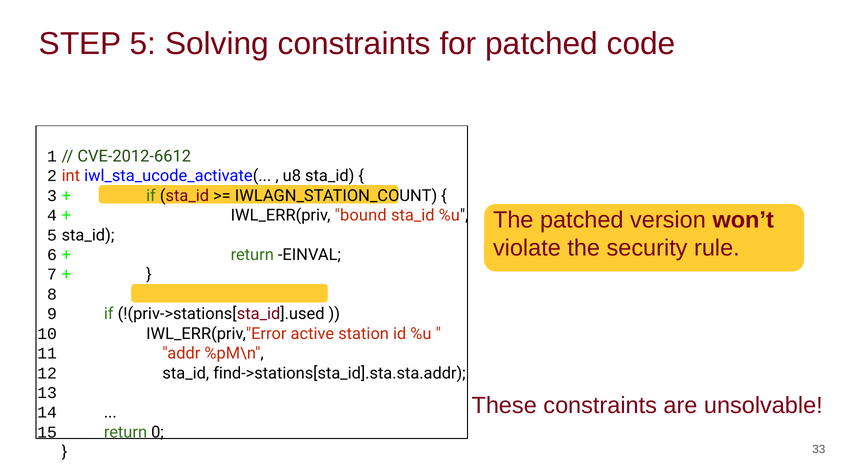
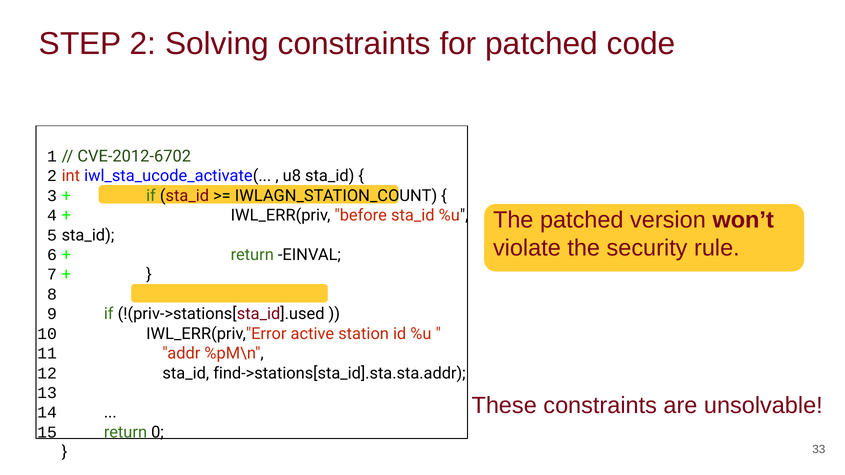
STEP 5: 5 -> 2
CVE-2012-6612: CVE-2012-6612 -> CVE-2012-6702
bound: bound -> before
